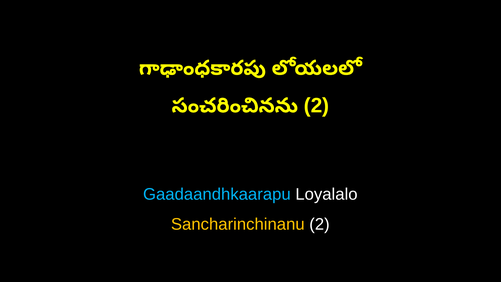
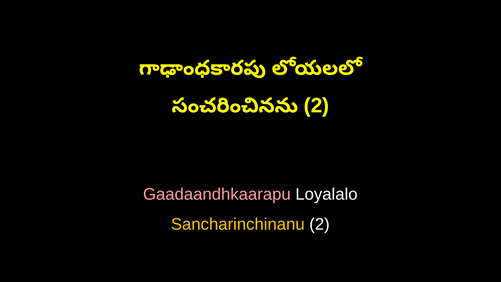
Gaadaandhkaarapu colour: light blue -> pink
